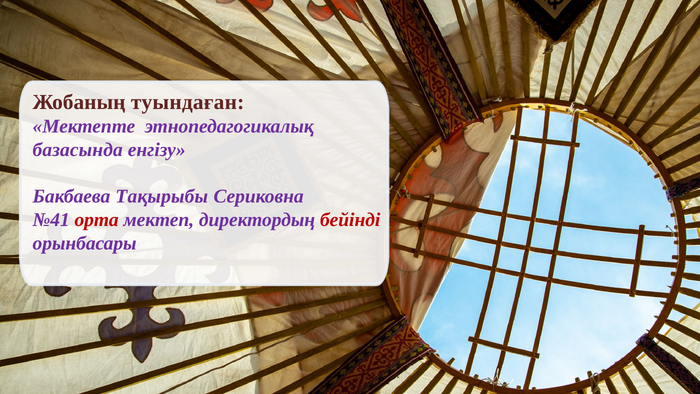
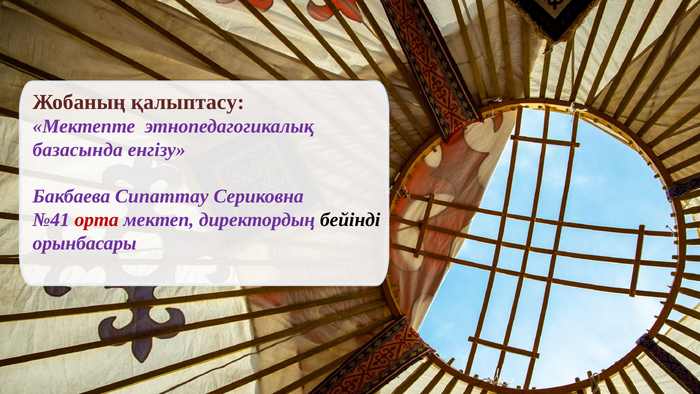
туындаған: туындаған -> қалыптасу
Тақырыбы: Тақырыбы -> Сипаттау
бейінді colour: red -> black
